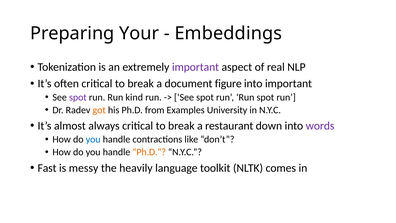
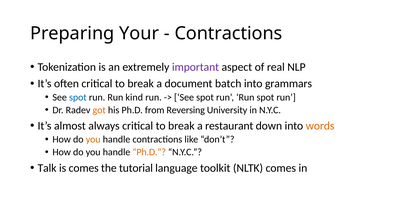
Embeddings at (228, 33): Embeddings -> Contractions
figure: figure -> batch
into important: important -> grammars
spot at (78, 97) colour: purple -> blue
Examples: Examples -> Reversing
words colour: purple -> orange
you at (93, 139) colour: blue -> orange
Fast: Fast -> Talk
is messy: messy -> comes
heavily: heavily -> tutorial
